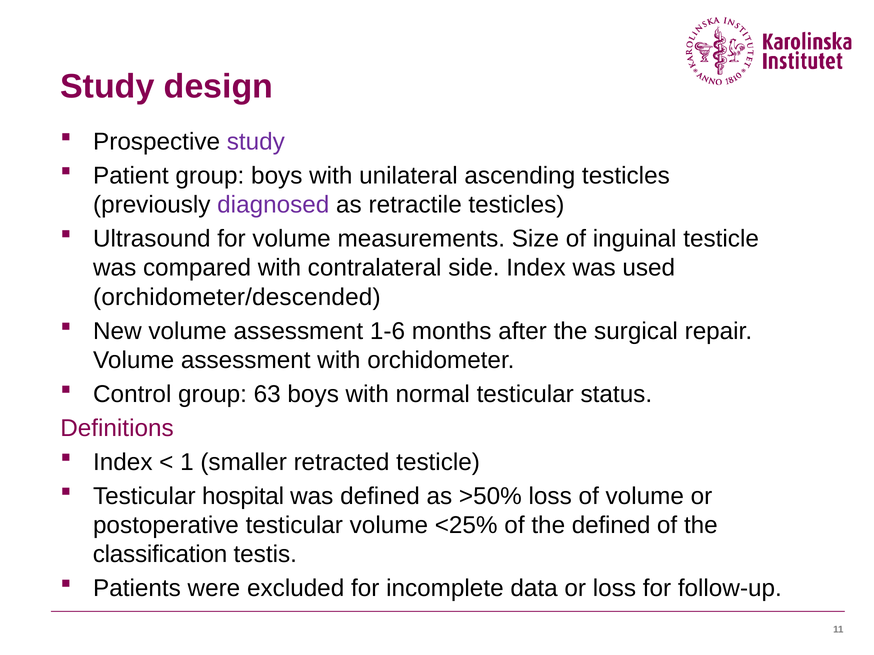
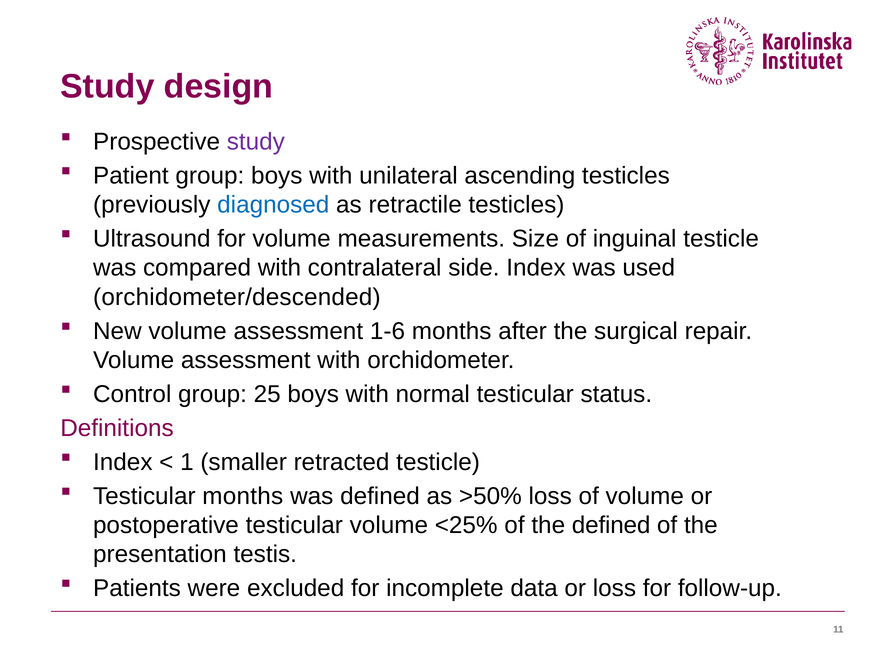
diagnosed colour: purple -> blue
63: 63 -> 25
Testicular hospital: hospital -> months
classification: classification -> presentation
